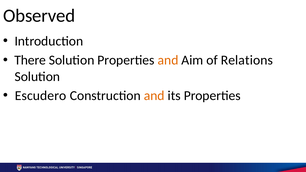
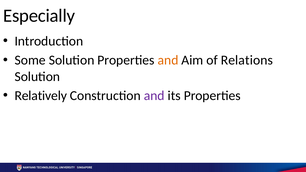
Observed: Observed -> Especially
There: There -> Some
Escudero: Escudero -> Relatively
and at (154, 96) colour: orange -> purple
